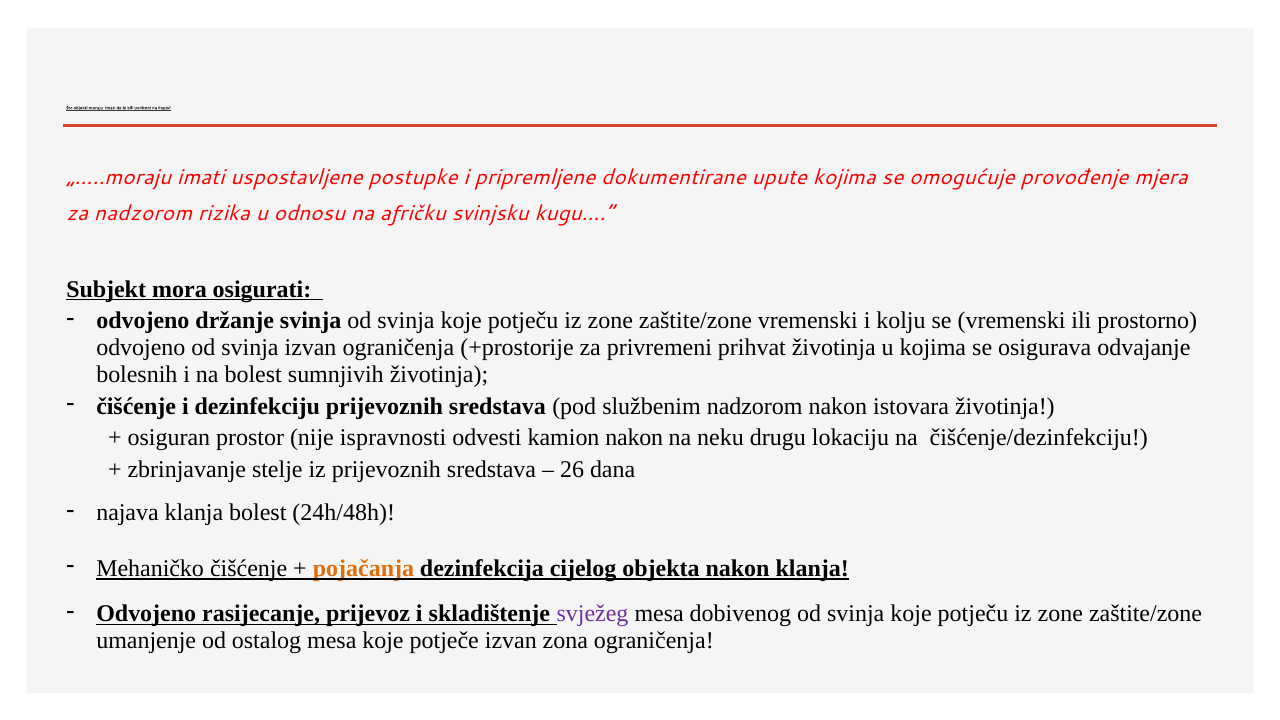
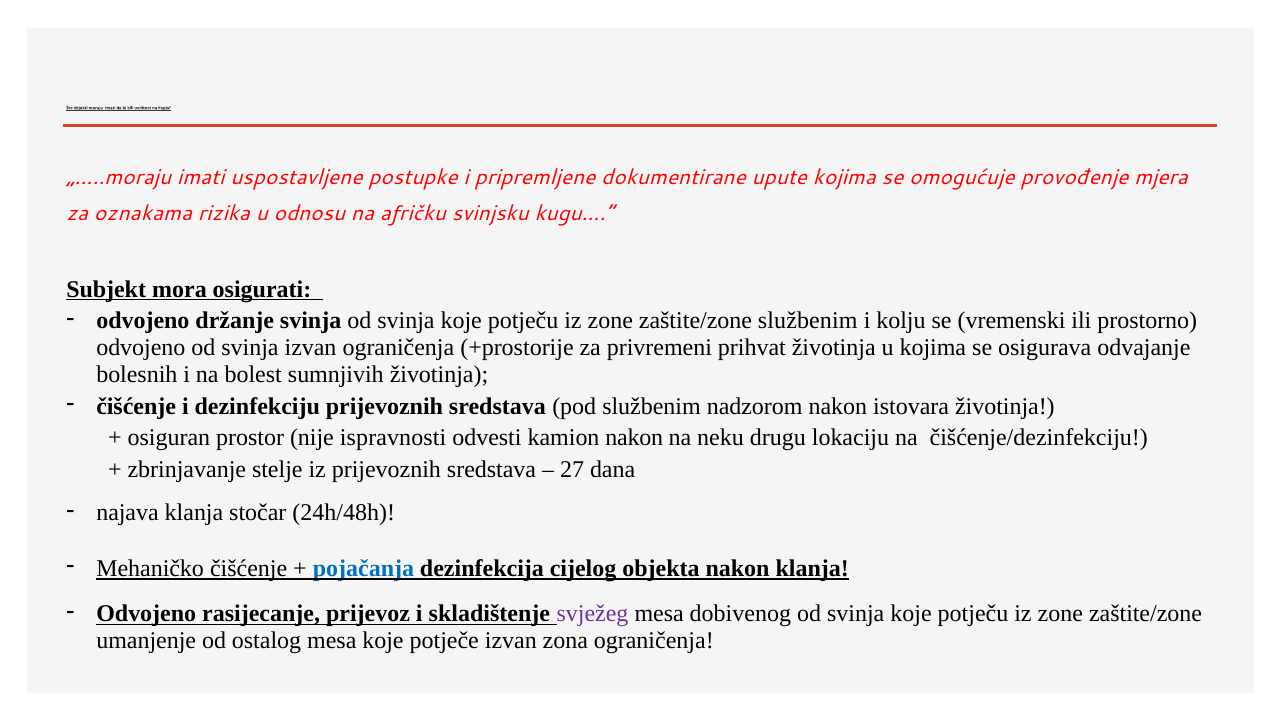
za nadzorom: nadzorom -> oznakama
zaštite/zone vremenski: vremenski -> službenim
26: 26 -> 27
klanja bolest: bolest -> stočar
pojačanja colour: orange -> blue
